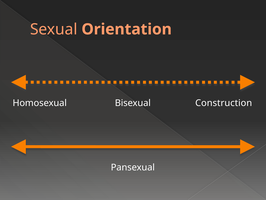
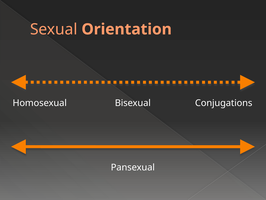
Construction: Construction -> Conjugations
